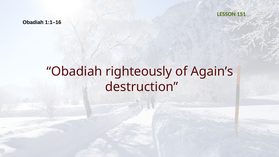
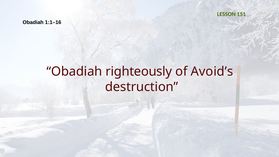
Again’s: Again’s -> Avoid’s
